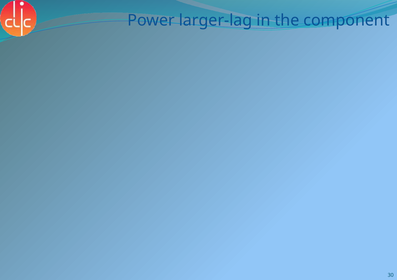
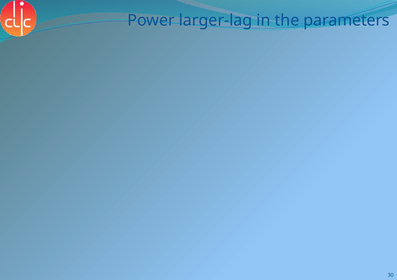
component: component -> parameters
